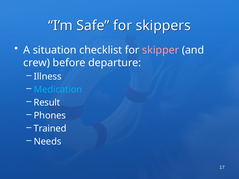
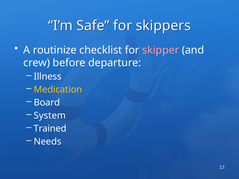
situation: situation -> routinize
Medication colour: light blue -> yellow
Result: Result -> Board
Phones: Phones -> System
